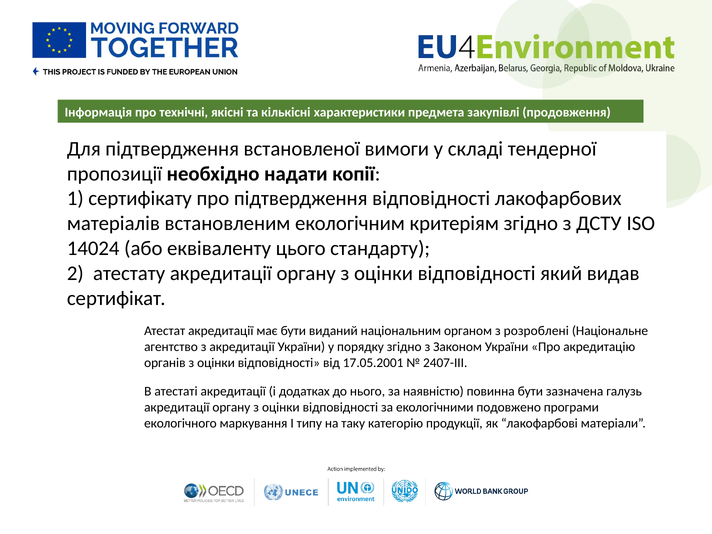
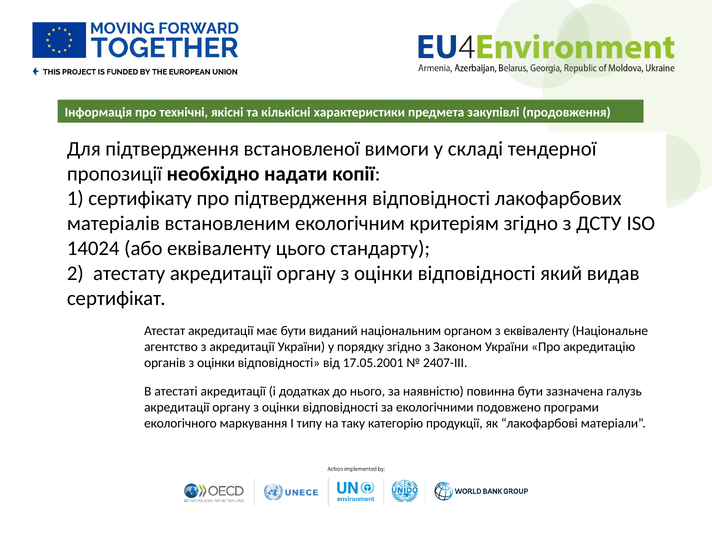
з розроблені: розроблені -> еквіваленту
